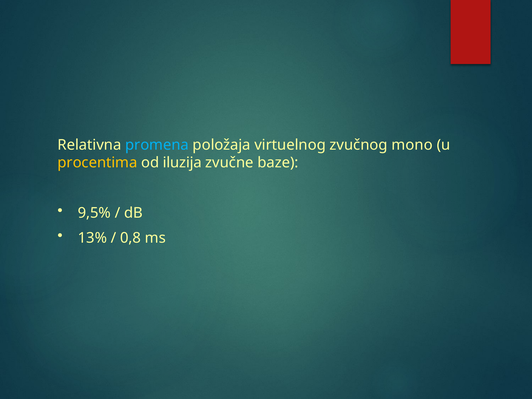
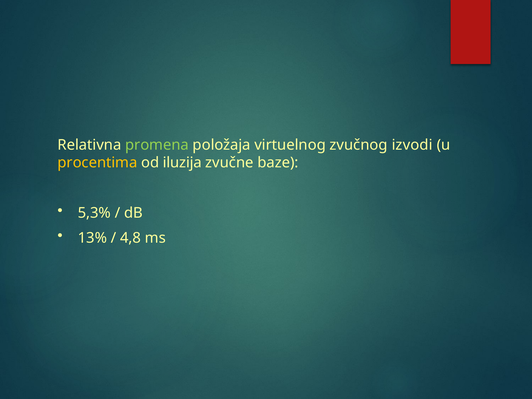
promena colour: light blue -> light green
mono: mono -> izvodi
9,5%: 9,5% -> 5,3%
0,8: 0,8 -> 4,8
